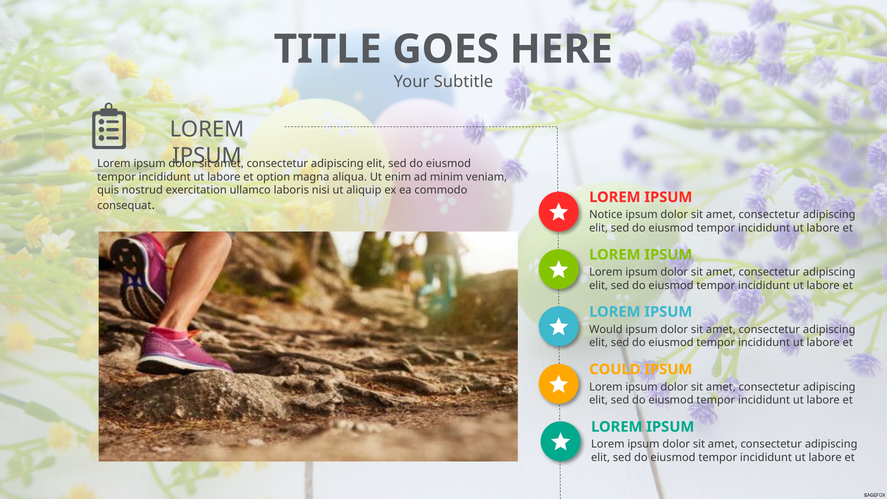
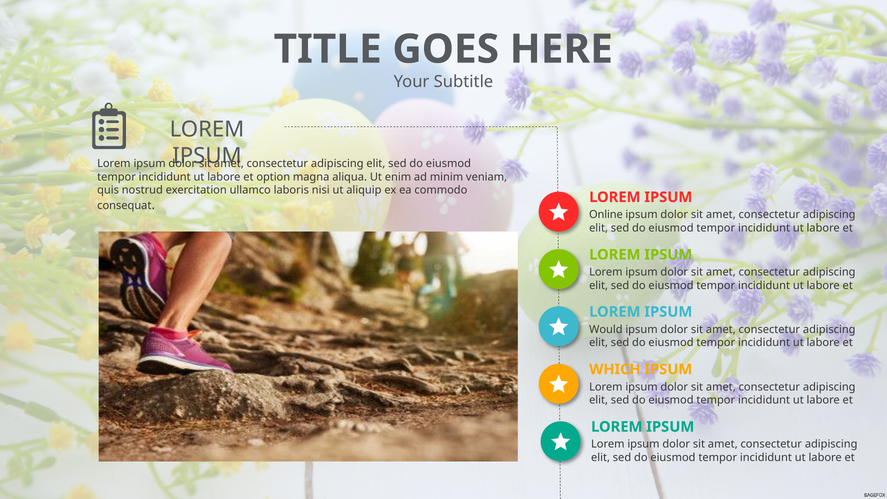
Notice: Notice -> Online
COULD: COULD -> WHICH
